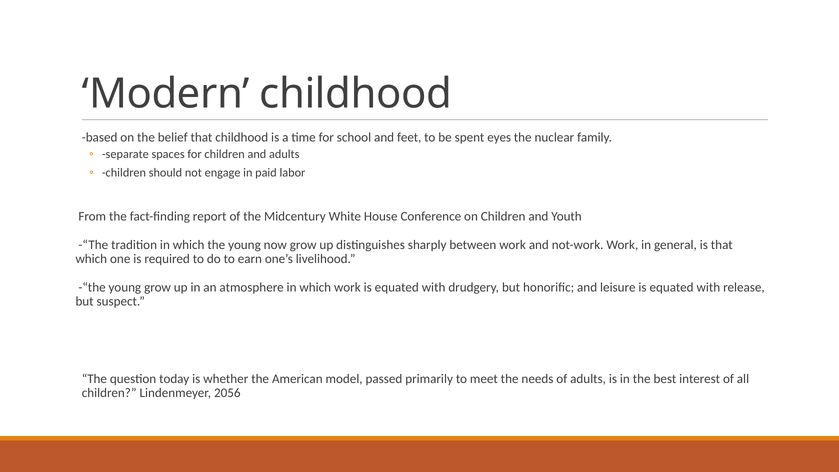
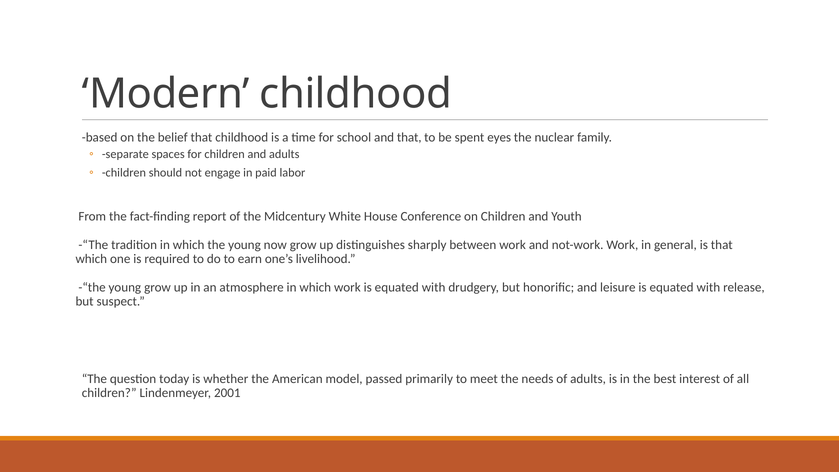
and feet: feet -> that
2056: 2056 -> 2001
